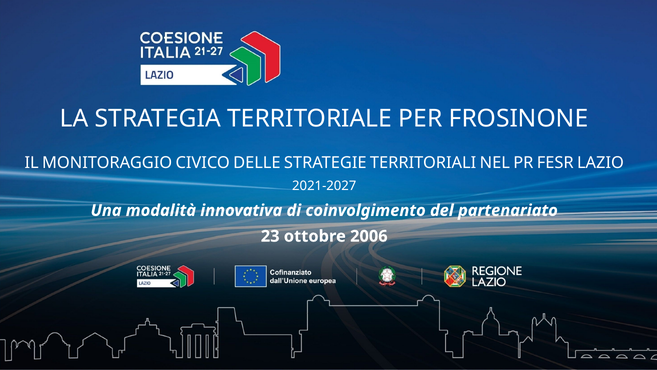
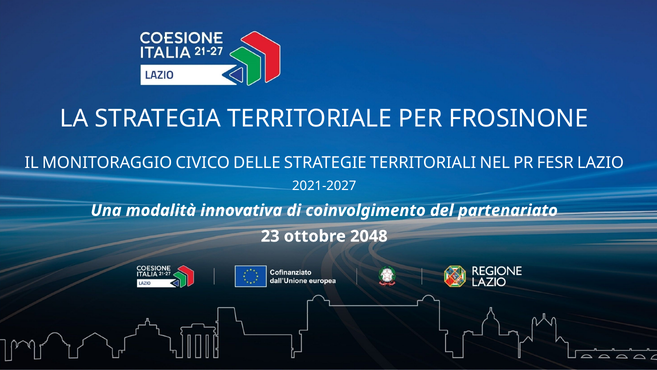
2006: 2006 -> 2048
